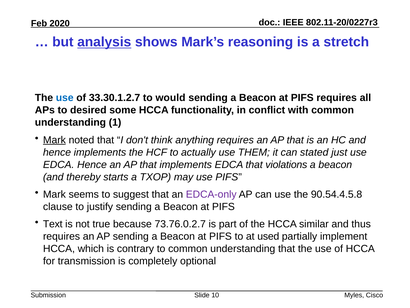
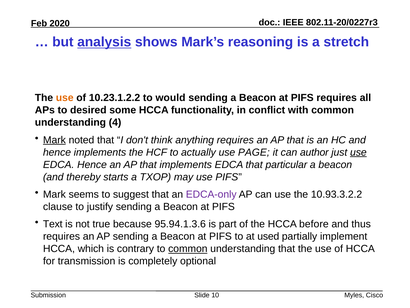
use at (65, 98) colour: blue -> orange
33.30.1.2.7: 33.30.1.2.7 -> 10.23.1.2.2
1: 1 -> 4
THEM: THEM -> PAGE
stated: stated -> author
use at (358, 152) underline: none -> present
violations: violations -> particular
90.54.4.5.8: 90.54.4.5.8 -> 10.93.3.2.2
73.76.0.2.7: 73.76.0.2.7 -> 95.94.1.3.6
similar: similar -> before
common at (188, 248) underline: none -> present
